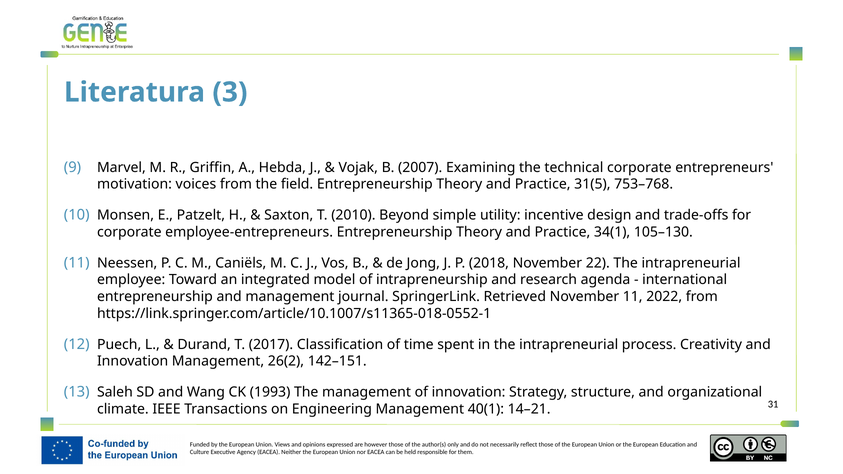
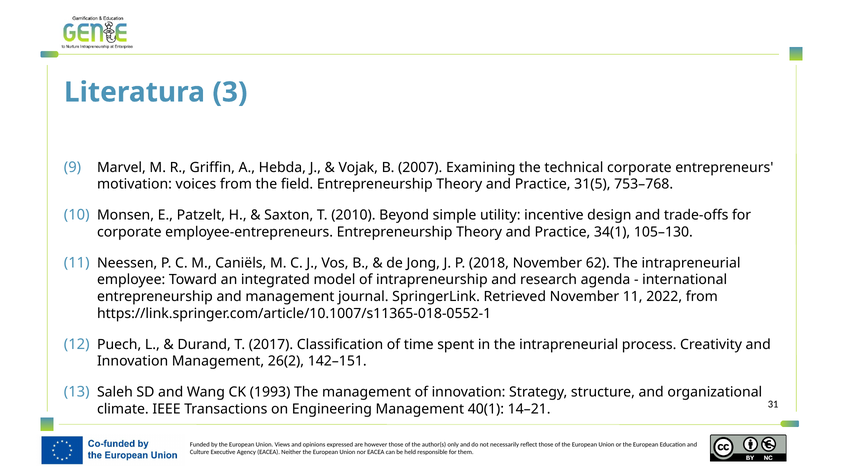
22: 22 -> 62
